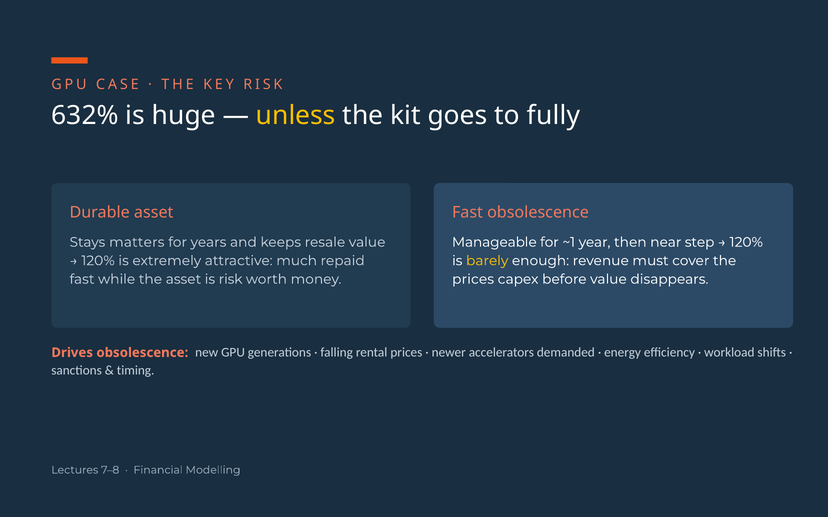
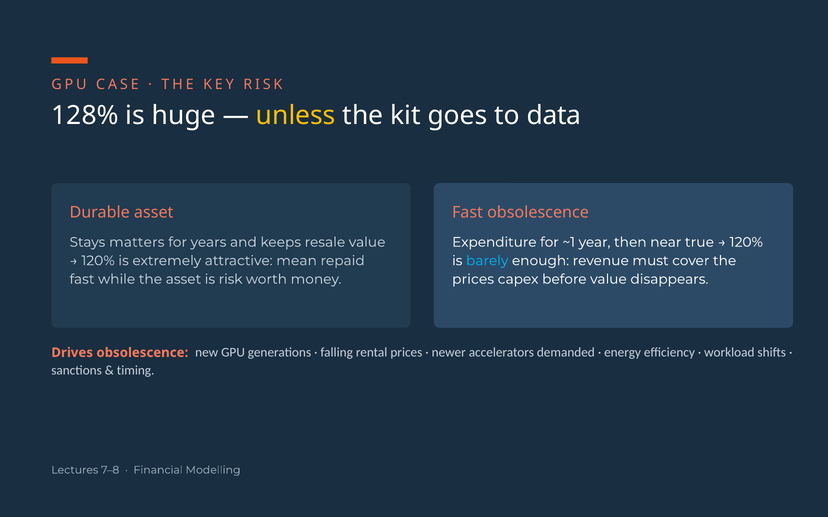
632%: 632% -> 128%
fully: fully -> data
Manageable: Manageable -> Expenditure
step: step -> true
much: much -> mean
barely colour: yellow -> light blue
